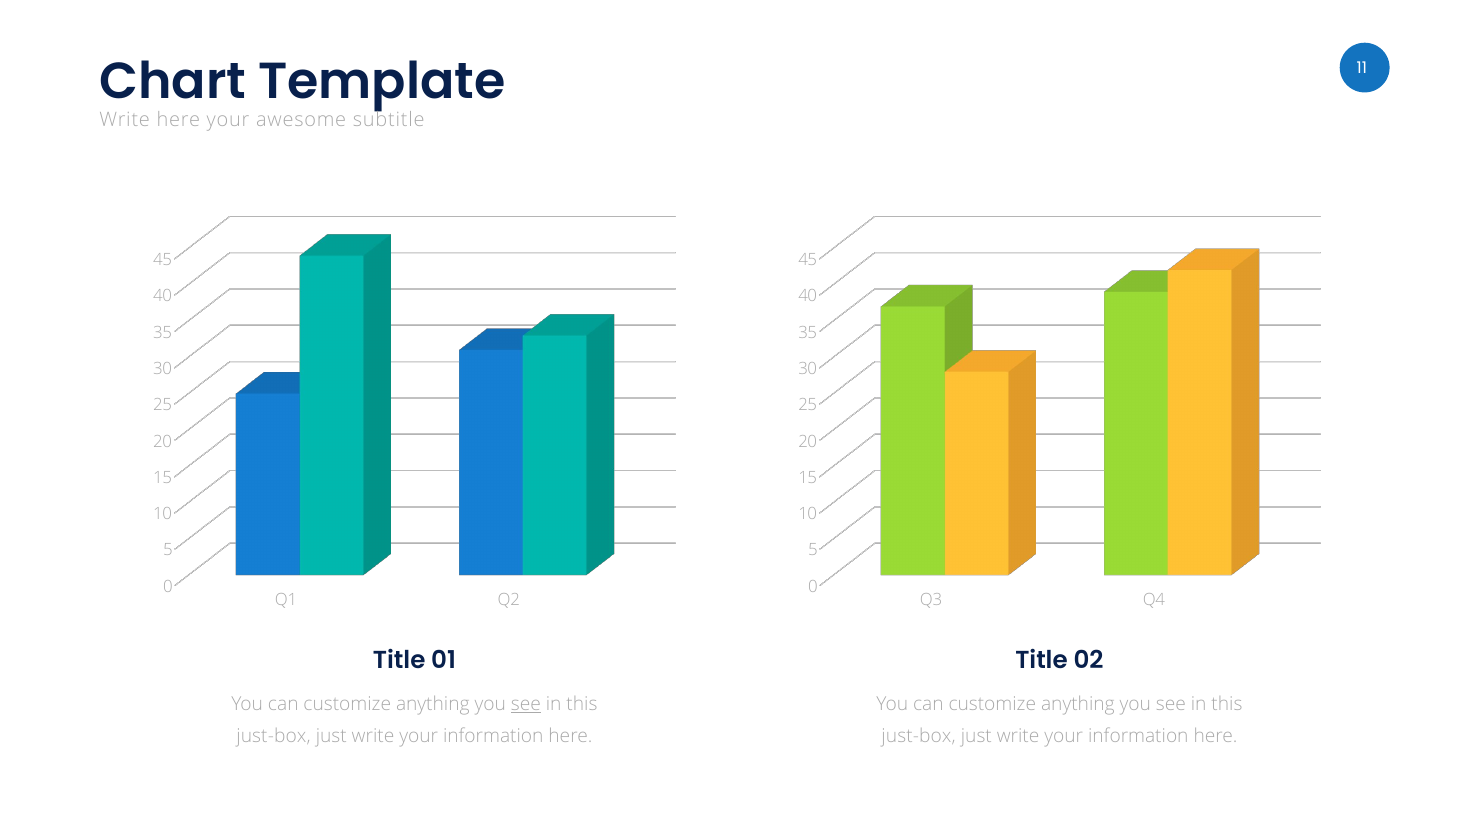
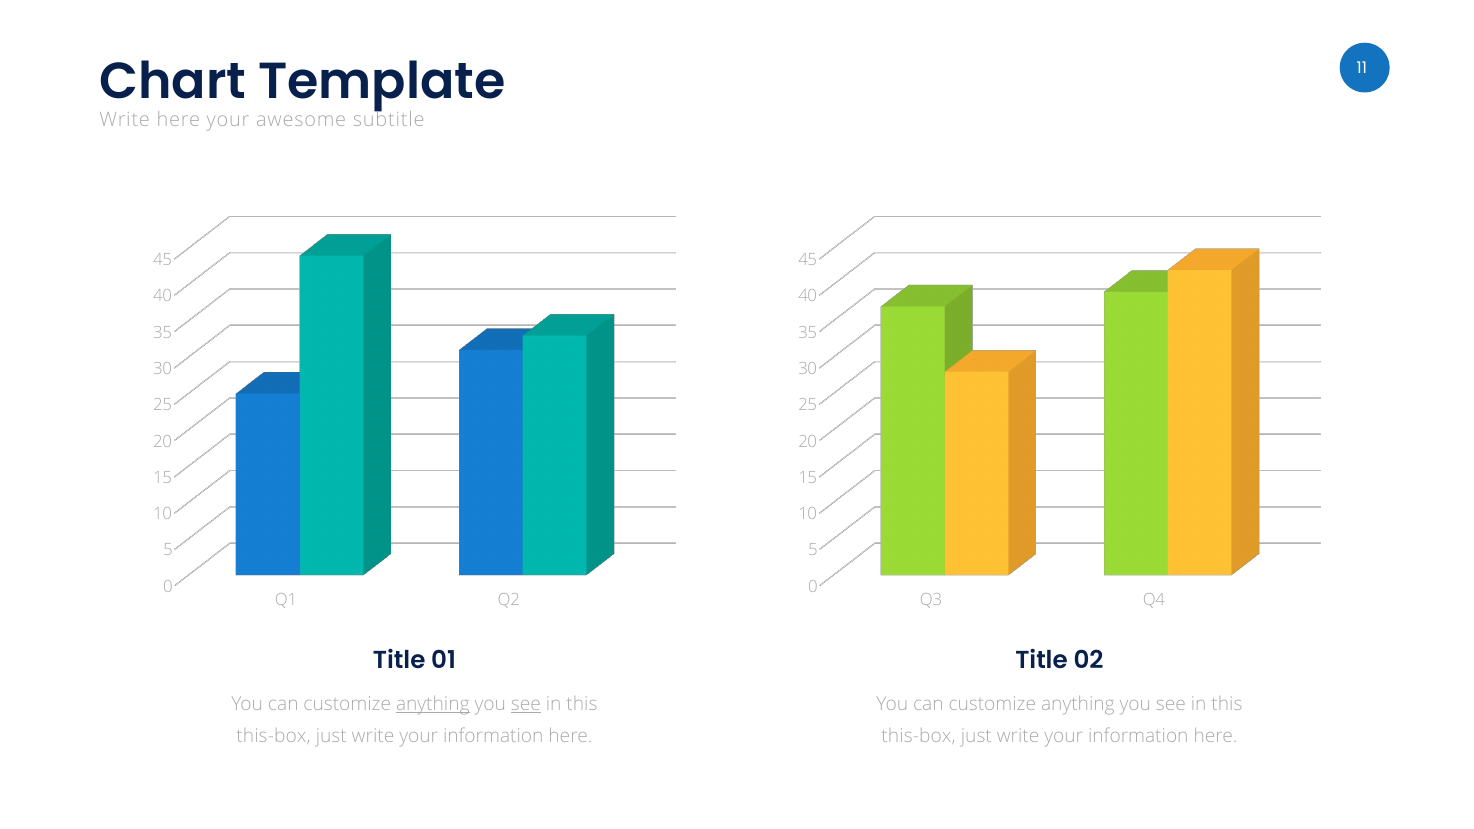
anything at (433, 705) underline: none -> present
just-box at (274, 736): just-box -> this-box
just-box at (919, 736): just-box -> this-box
